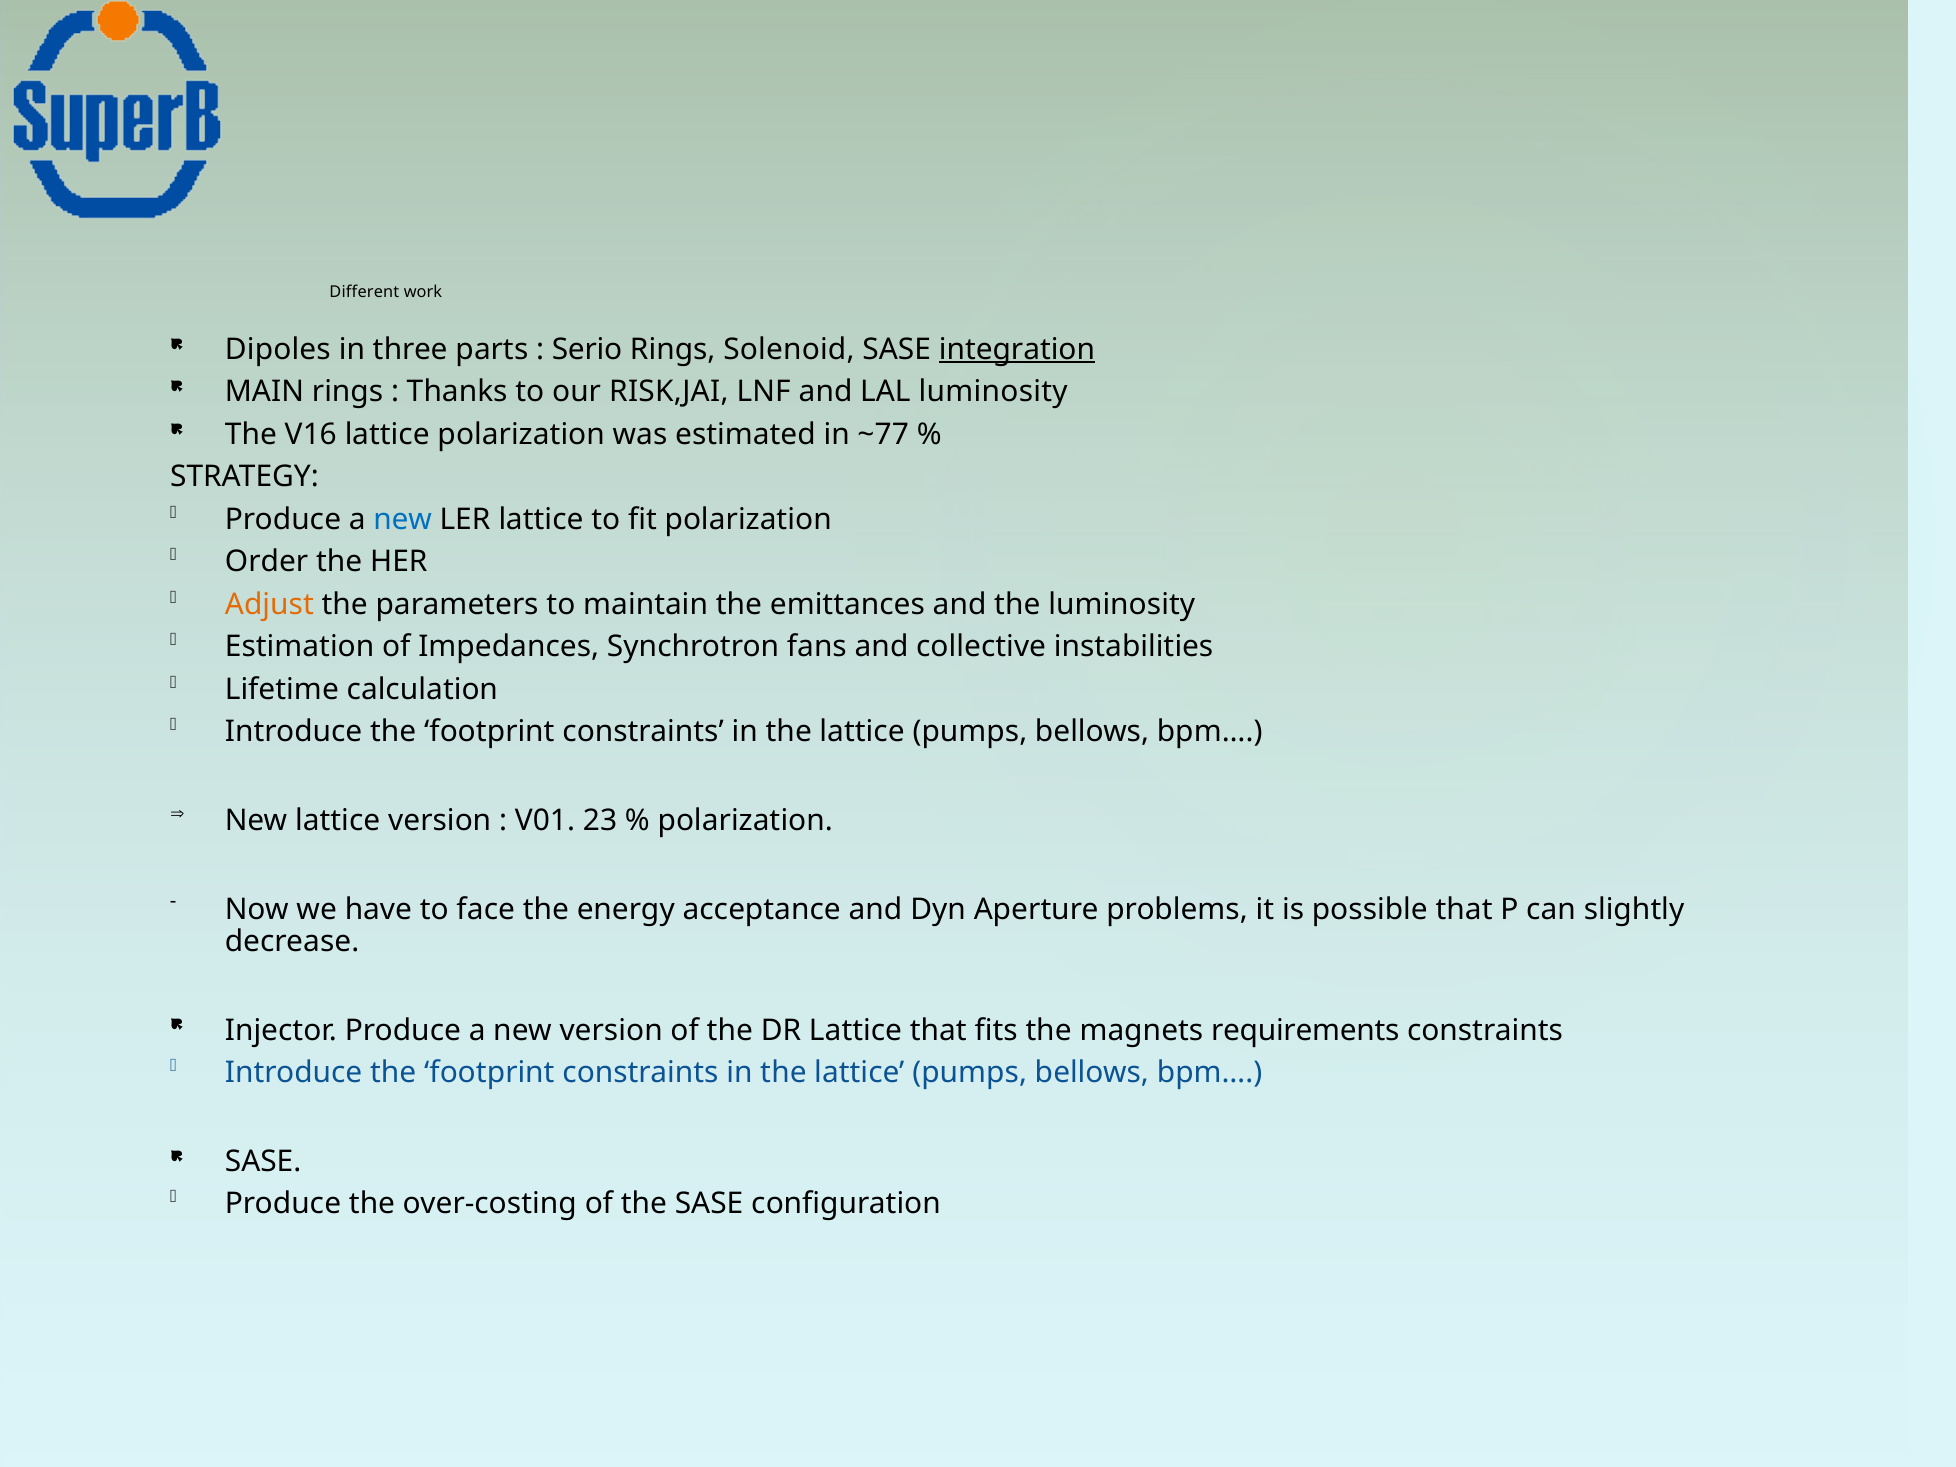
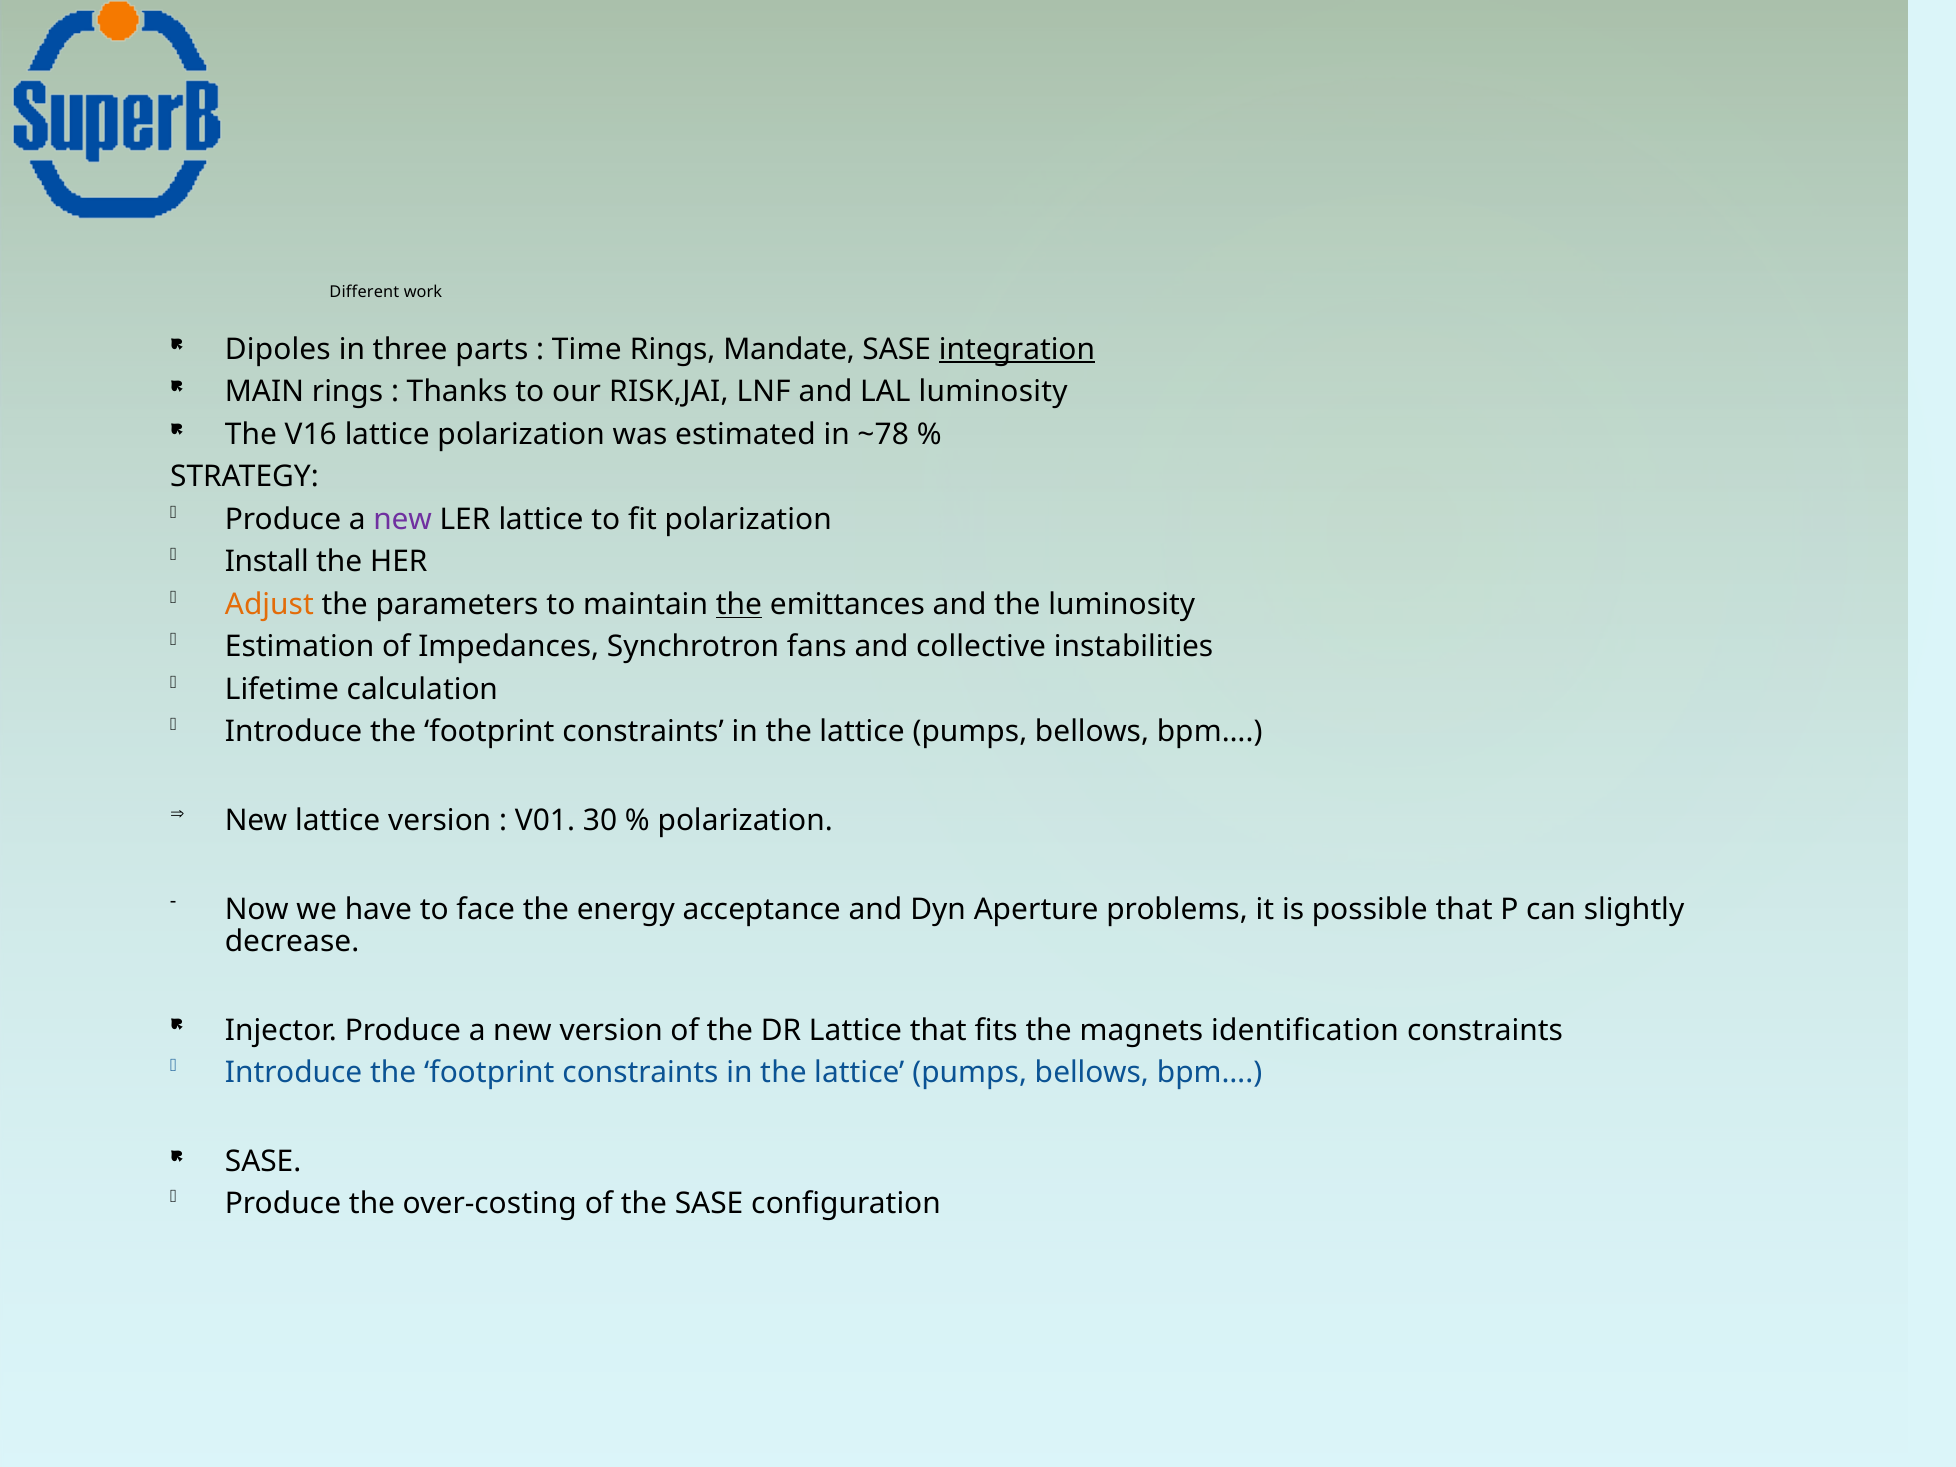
Serio: Serio -> Time
Solenoid: Solenoid -> Mandate
~77: ~77 -> ~78
new at (403, 520) colour: blue -> purple
Order: Order -> Install
the at (739, 605) underline: none -> present
23: 23 -> 30
requirements: requirements -> identification
